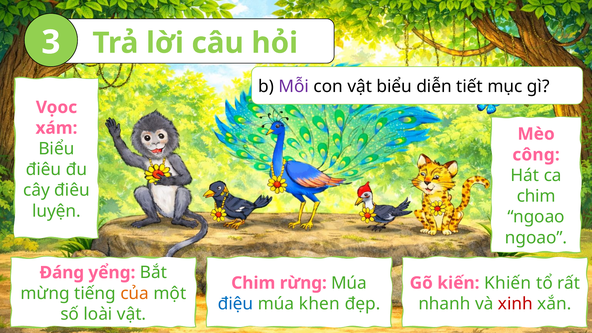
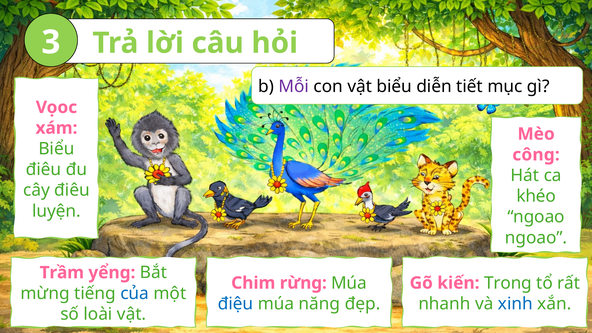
chim at (536, 196): chim -> khéo
Đáng: Đáng -> Trầm
Khiến: Khiến -> Trong
của colour: orange -> blue
khen: khen -> năng
xinh colour: red -> blue
